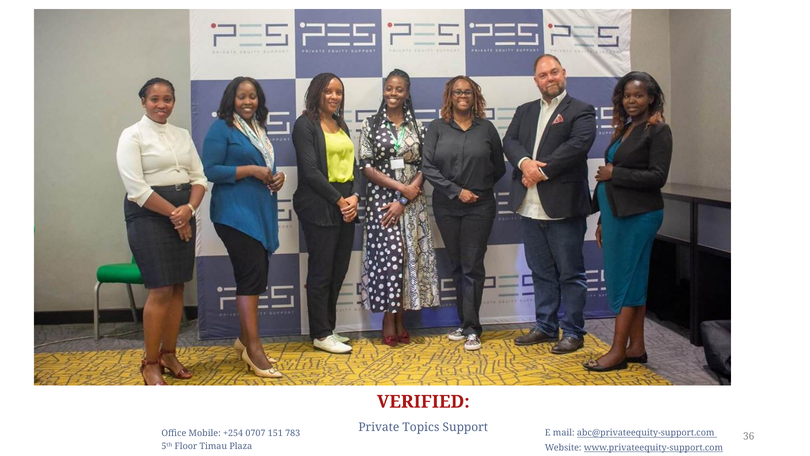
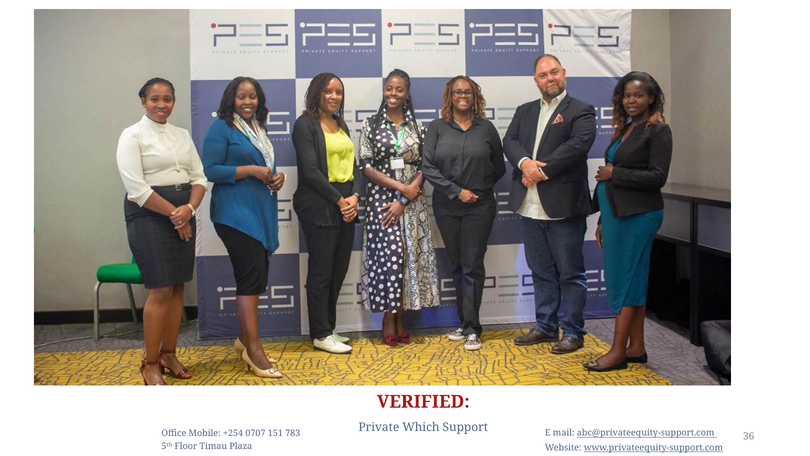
Topics: Topics -> Which
